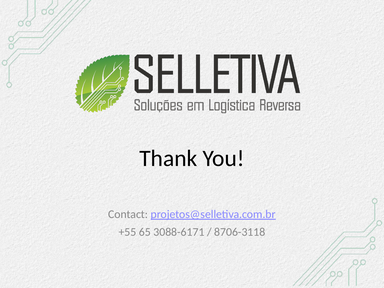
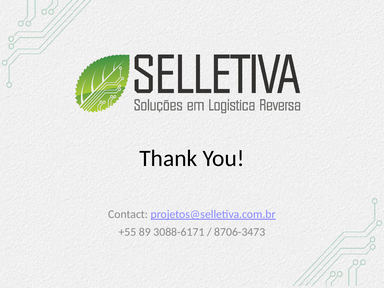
65: 65 -> 89
8706-3118: 8706-3118 -> 8706-3473
